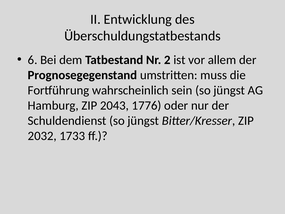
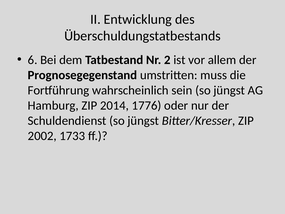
2043: 2043 -> 2014
2032: 2032 -> 2002
